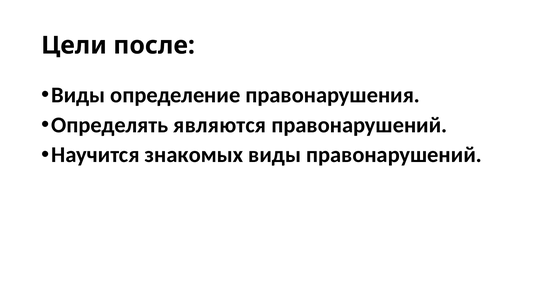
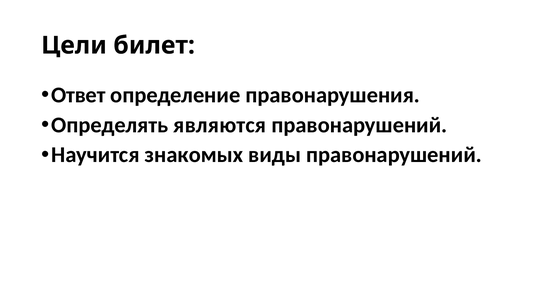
после: после -> билет
Виды at (78, 95): Виды -> Ответ
